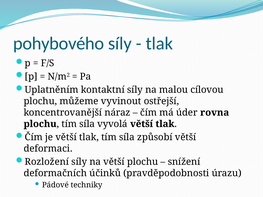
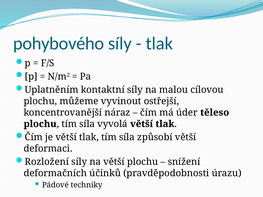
rovna: rovna -> těleso
